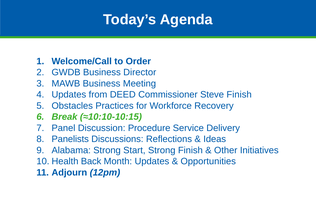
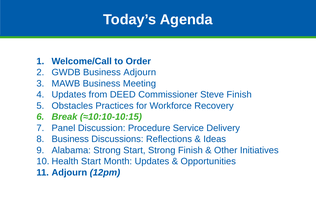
Business Director: Director -> Adjourn
Panelists at (70, 139): Panelists -> Business
Back at (91, 162): Back -> Start
